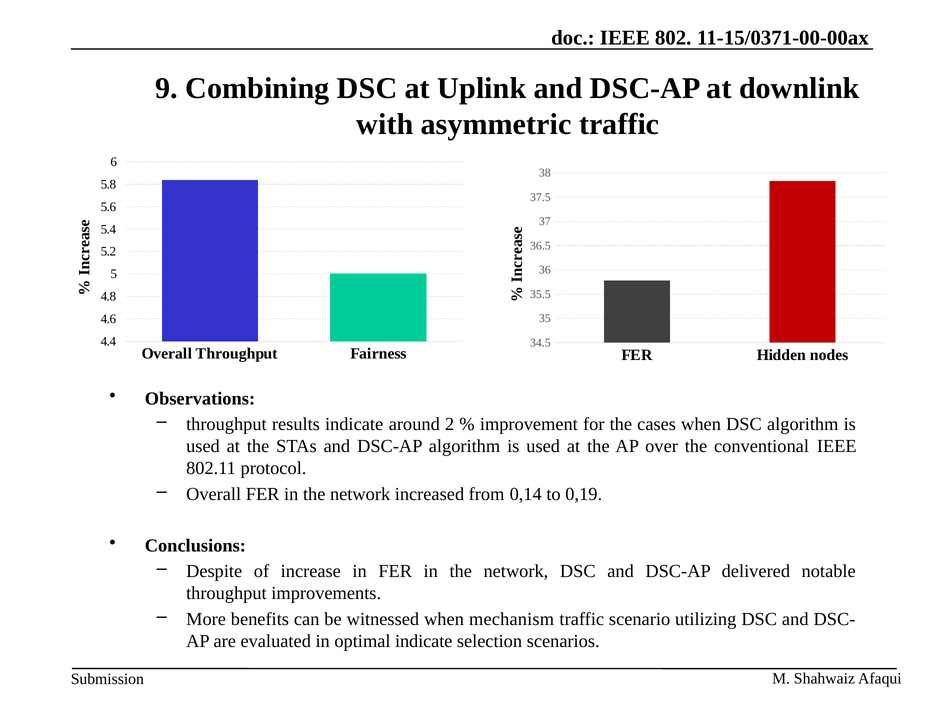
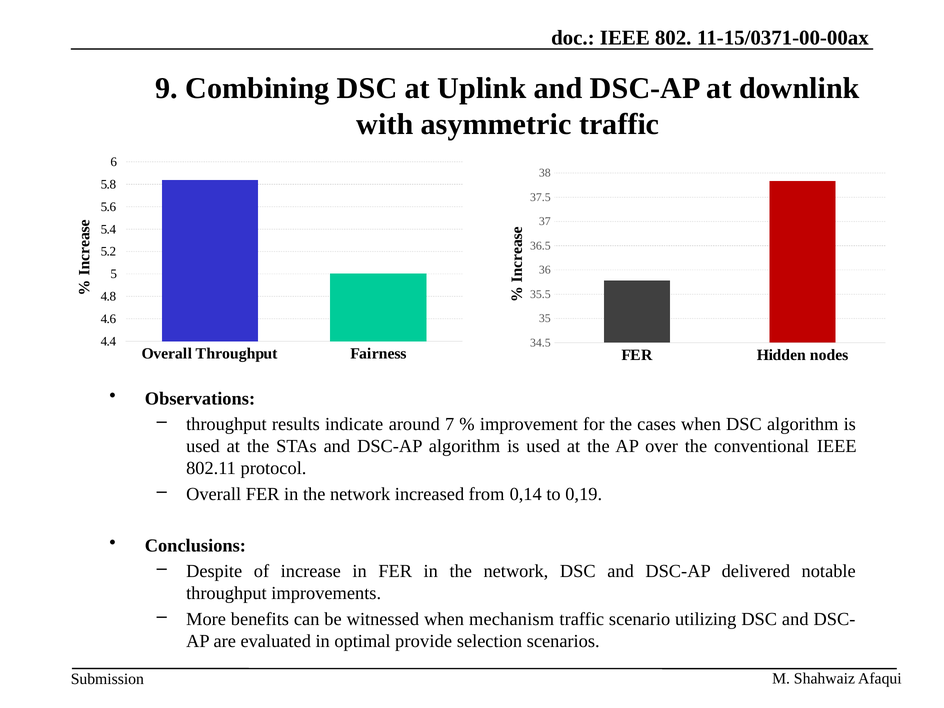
2: 2 -> 7
optimal indicate: indicate -> provide
